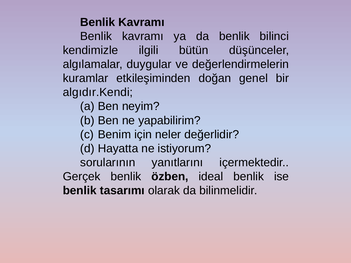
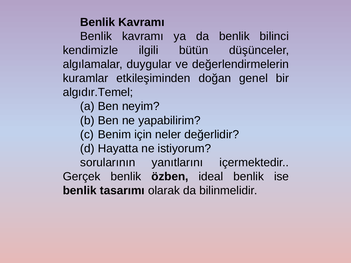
algıdır.Kendi: algıdır.Kendi -> algıdır.Temel
